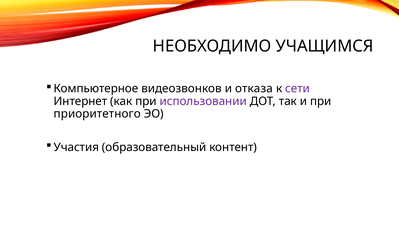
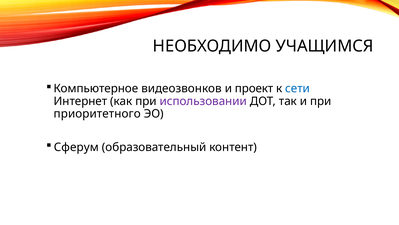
отказа: отказа -> проект
сети colour: purple -> blue
Участия: Участия -> Сферум
